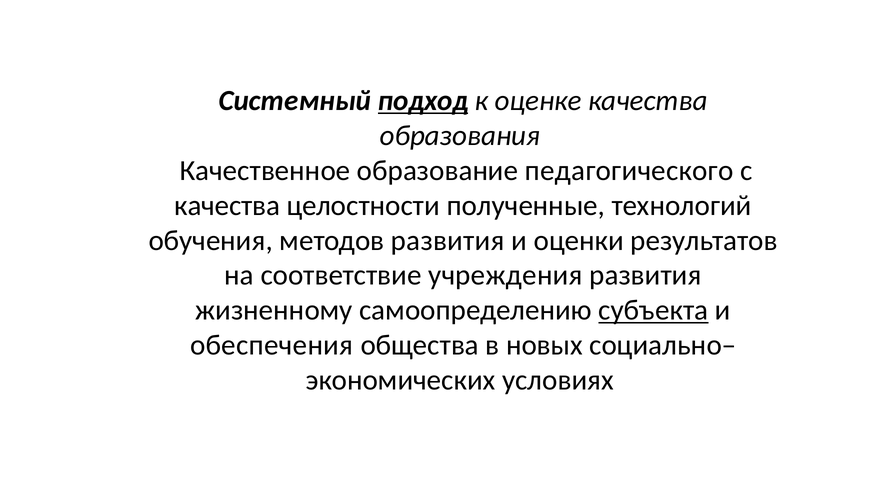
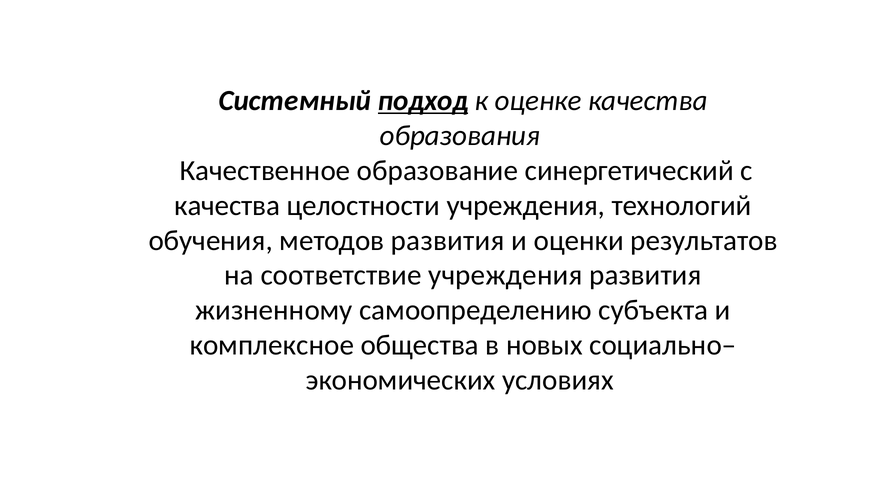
педагогического: педагогического -> синергетический
целостности полученные: полученные -> учреждения
субъекта underline: present -> none
обеспечения: обеспечения -> комплексное
